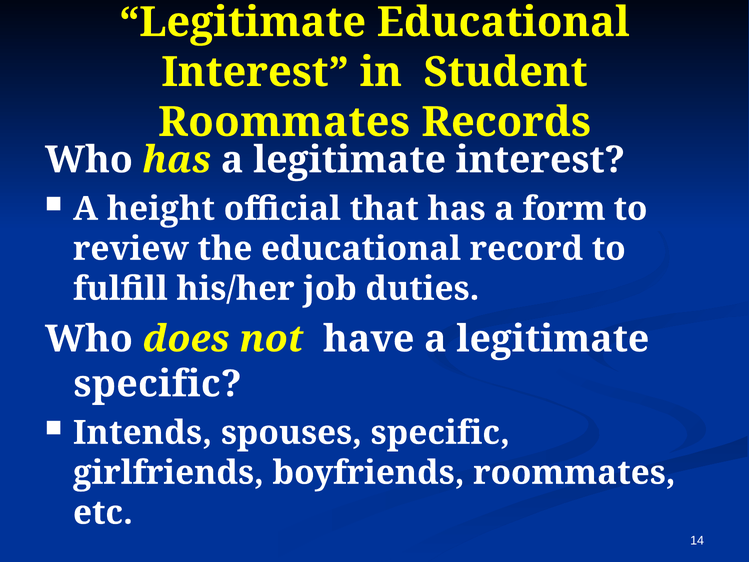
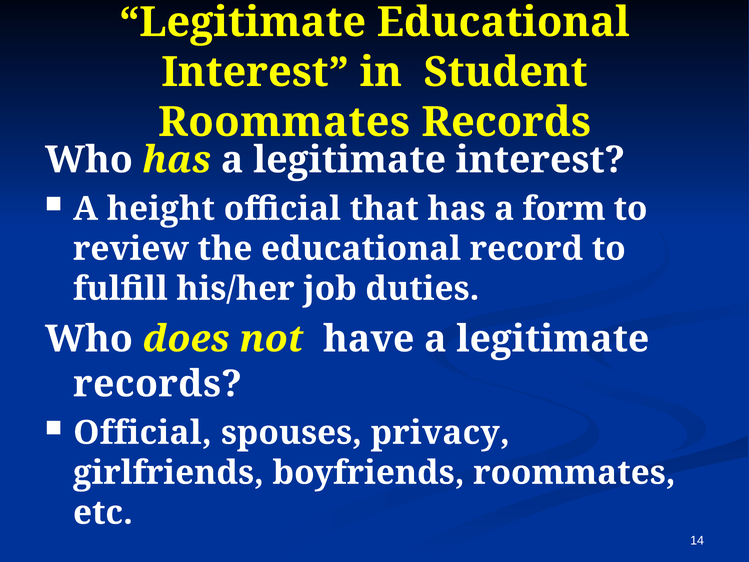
specific at (158, 384): specific -> records
Intends at (143, 433): Intends -> Official
spouses specific: specific -> privacy
